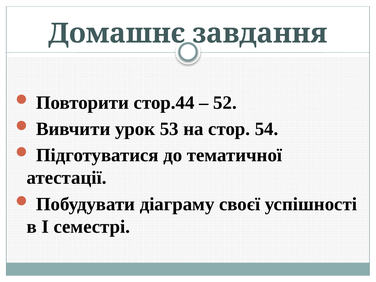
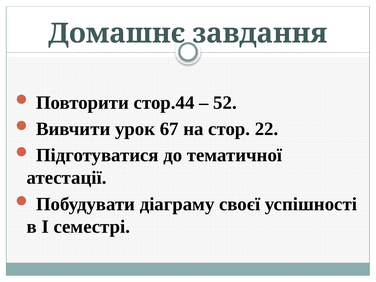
53: 53 -> 67
54: 54 -> 22
